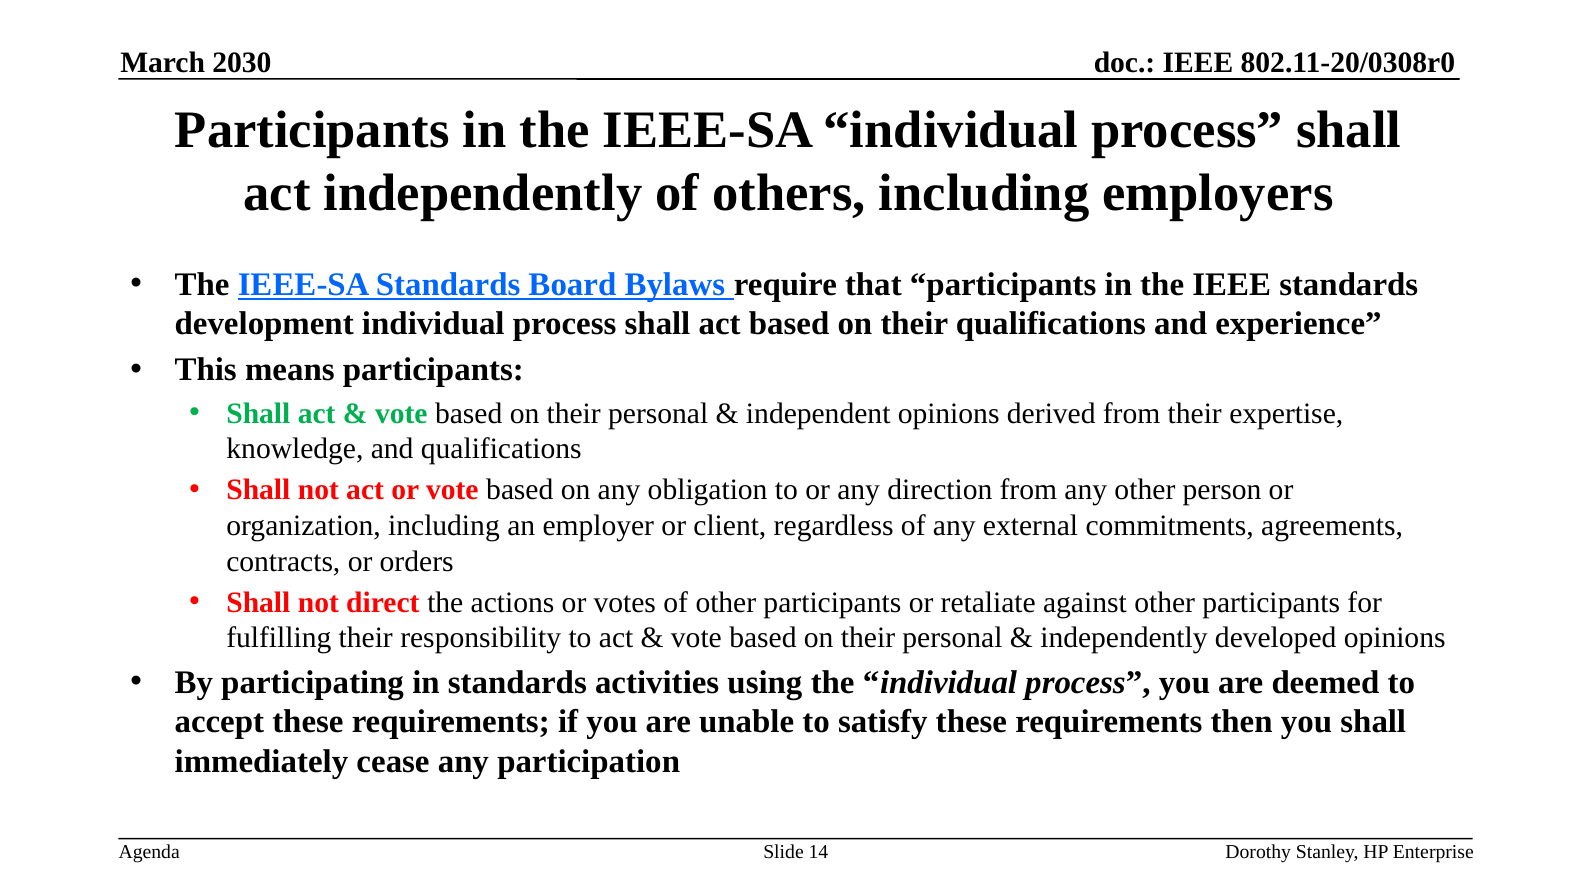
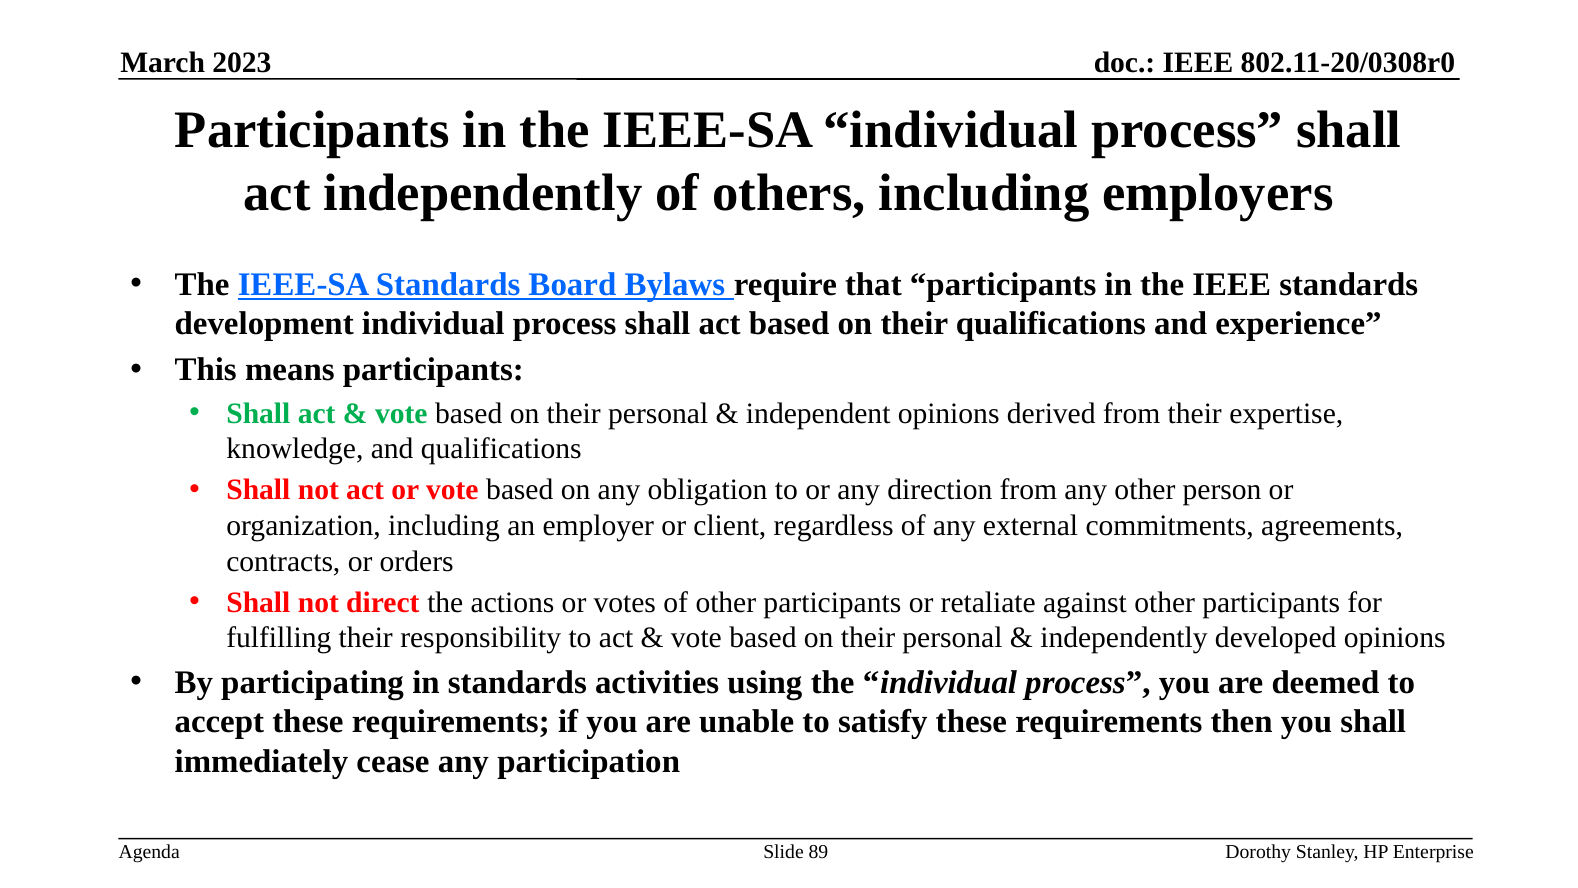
2030: 2030 -> 2023
14: 14 -> 89
